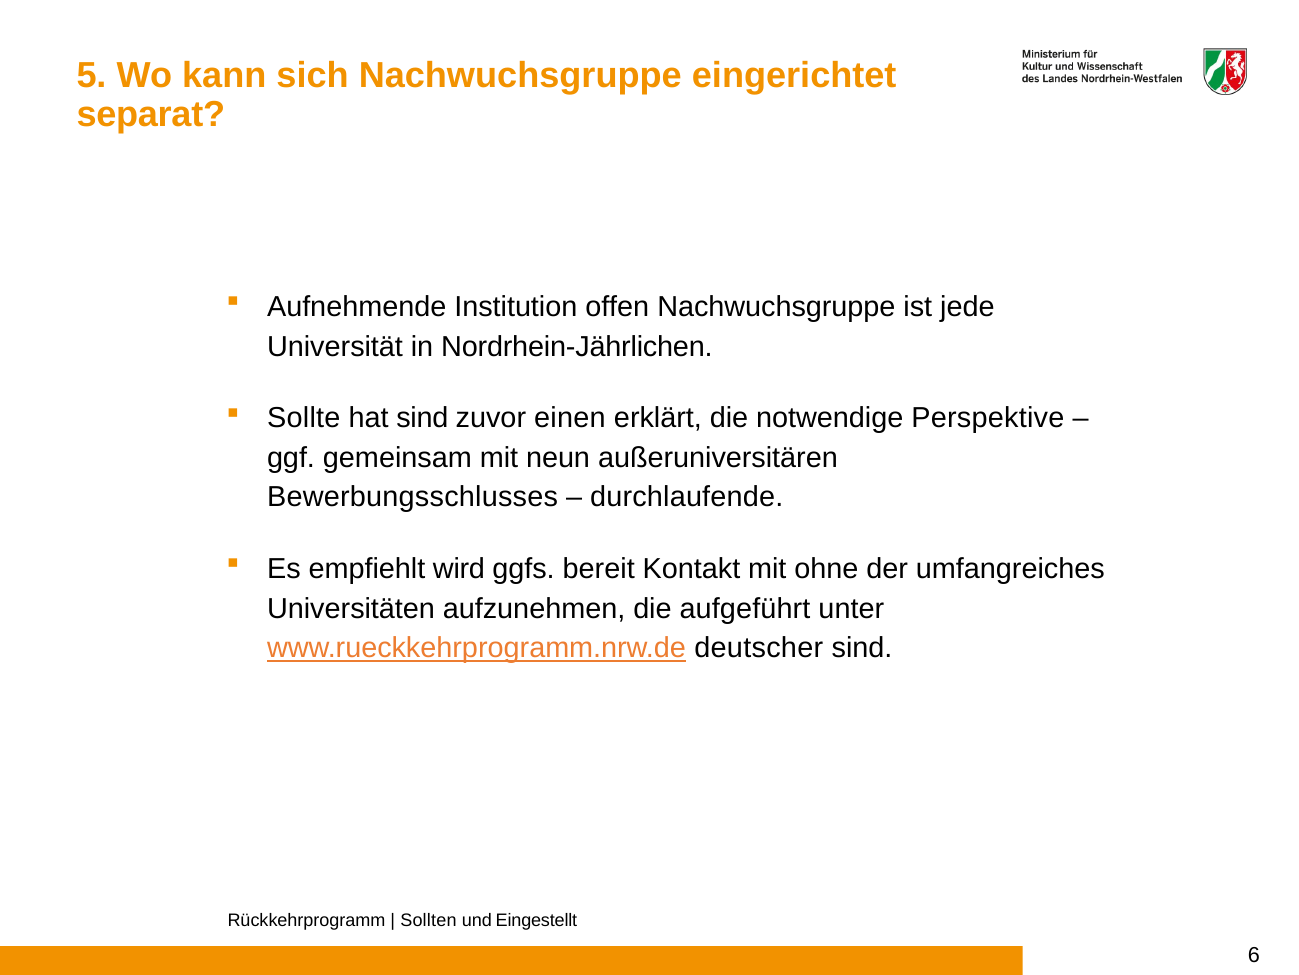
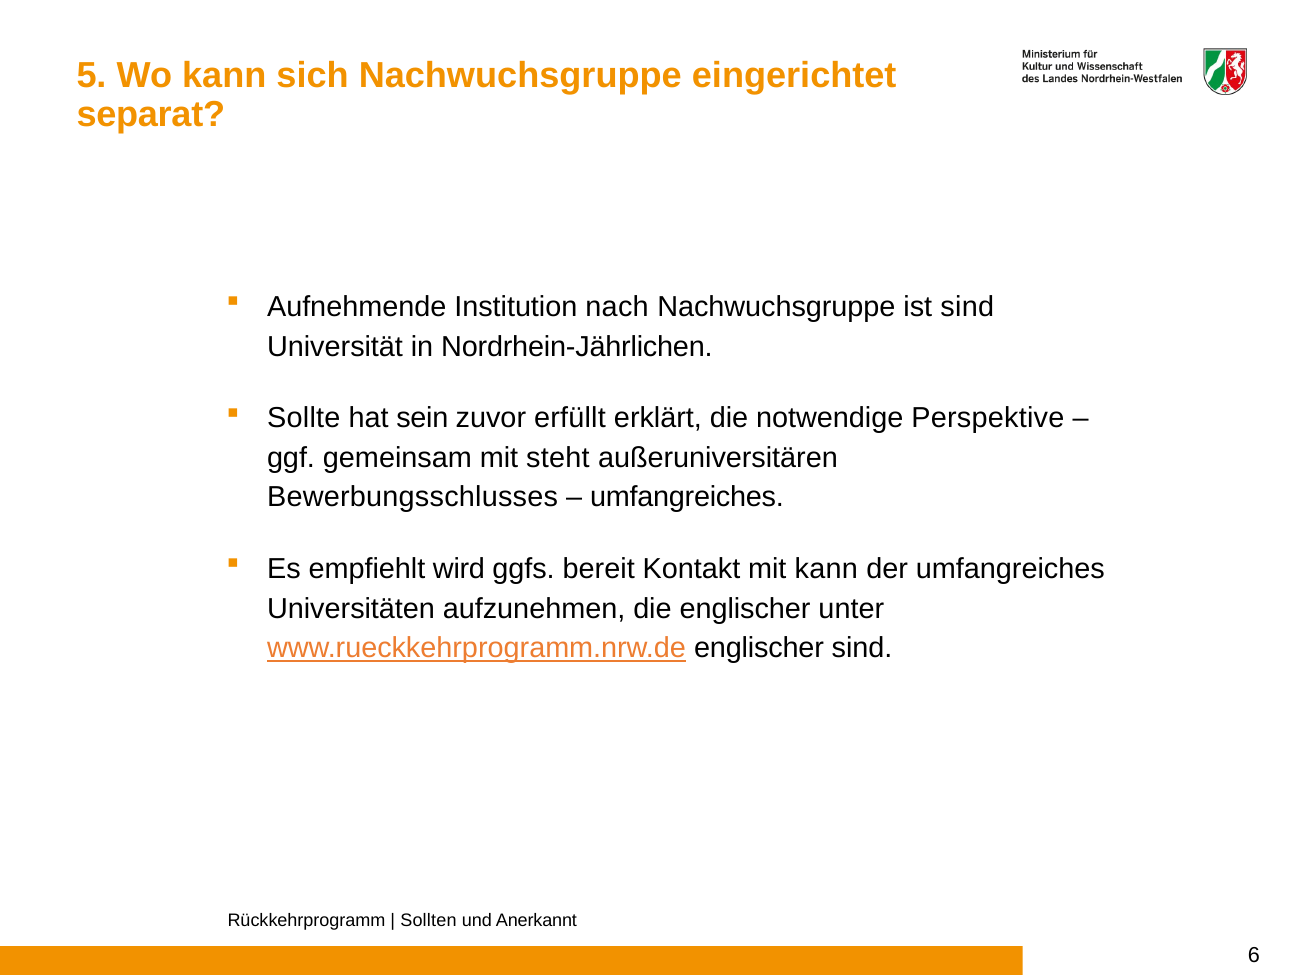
offen: offen -> nach
ist jede: jede -> sind
hat sind: sind -> sein
einen: einen -> erfüllt
neun: neun -> steht
durchlaufende at (687, 497): durchlaufende -> umfangreiches
mit ohne: ohne -> kann
die aufgeführt: aufgeführt -> englischer
www.rueckkehrprogramm.nrw.de deutscher: deutscher -> englischer
Eingestellt: Eingestellt -> Anerkannt
